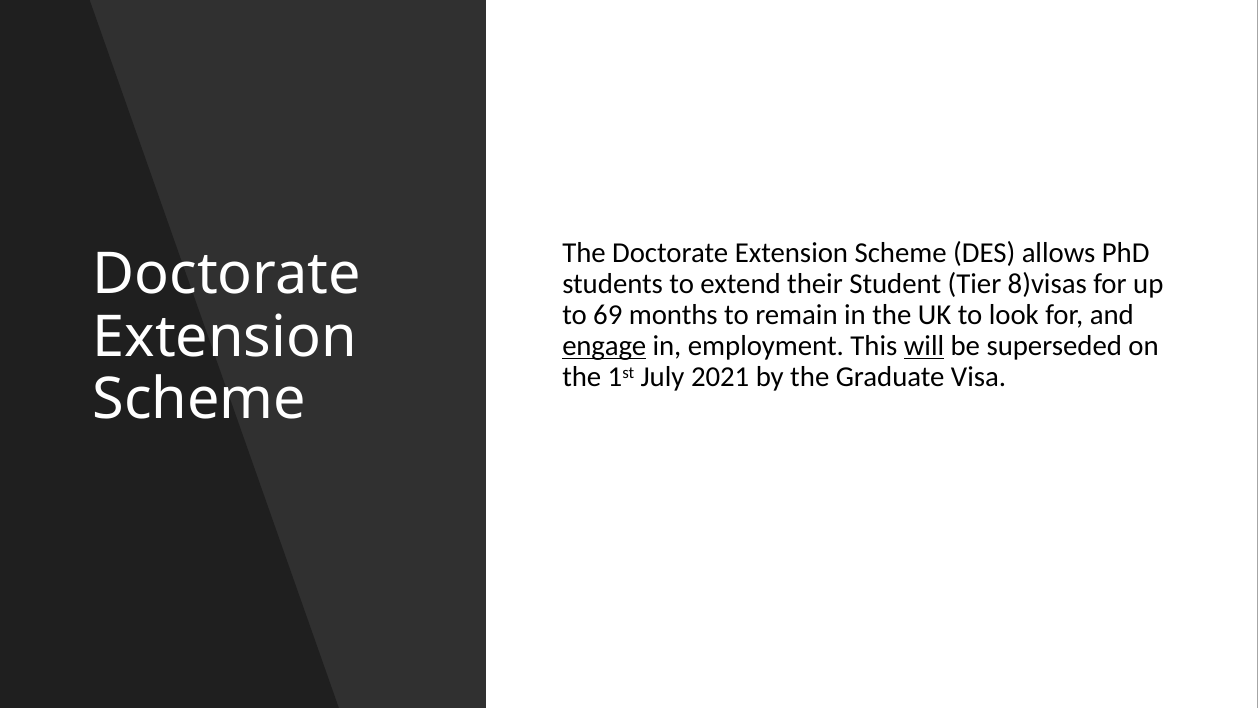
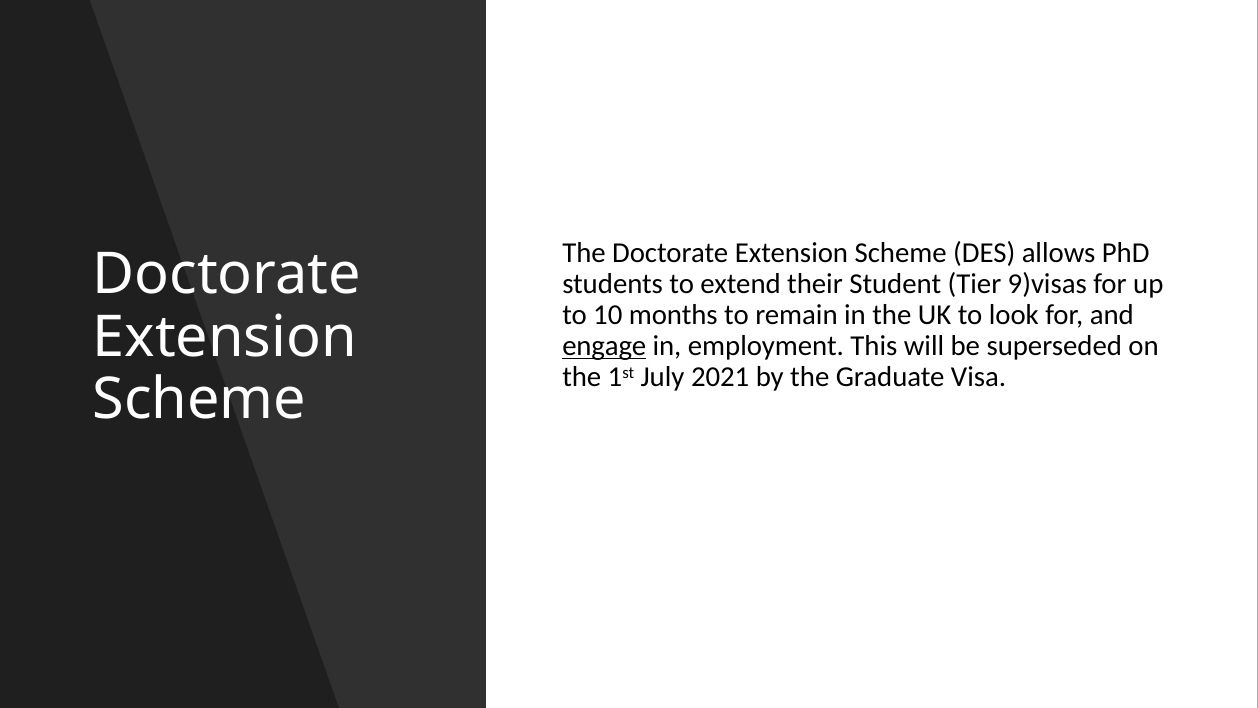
8)visas: 8)visas -> 9)visas
69: 69 -> 10
will underline: present -> none
